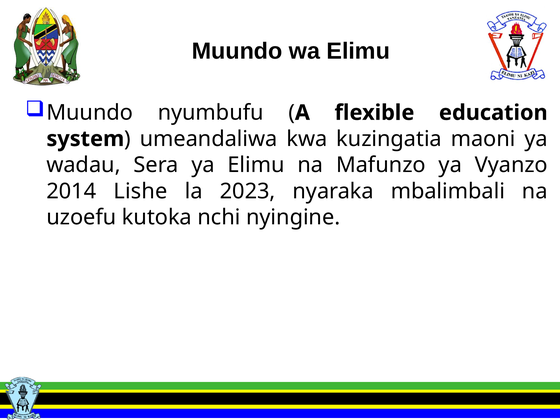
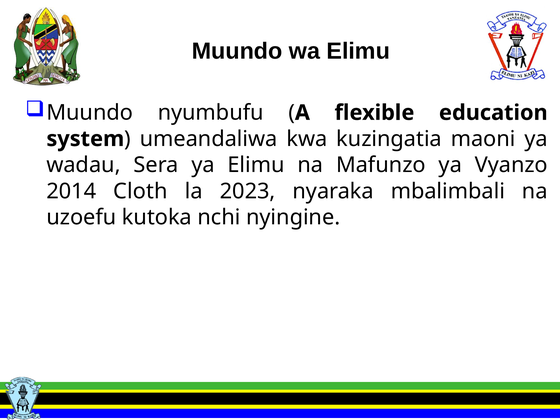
Lishe: Lishe -> Cloth
